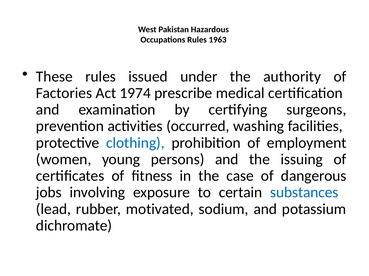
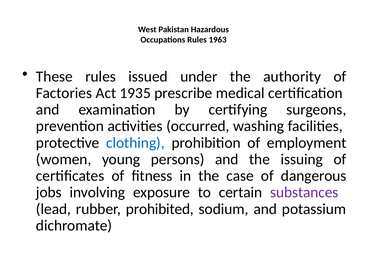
1974: 1974 -> 1935
substances colour: blue -> purple
motivated: motivated -> prohibited
